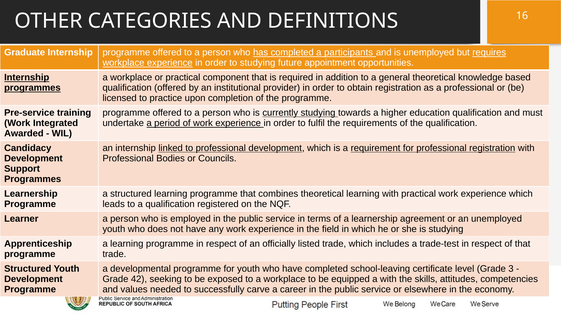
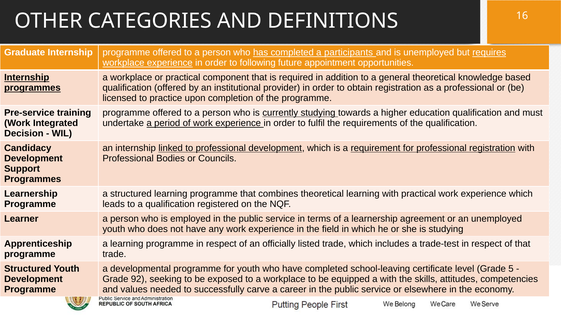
to studying: studying -> following
Awarded: Awarded -> Decision
3: 3 -> 5
42: 42 -> 92
